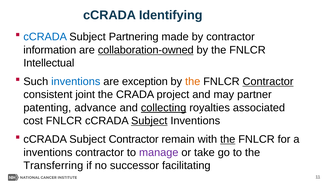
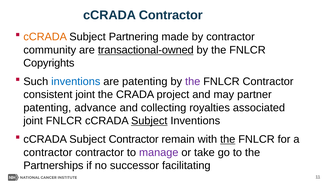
cCRADA Identifying: Identifying -> Contractor
cCRADA at (45, 37) colour: blue -> orange
information: information -> community
collaboration-owned: collaboration-owned -> transactional-owned
Intellectual: Intellectual -> Copyrights
are exception: exception -> patenting
the at (193, 82) colour: orange -> purple
Contractor at (268, 82) underline: present -> none
collecting underline: present -> none
cost at (33, 121): cost -> joint
inventions at (48, 152): inventions -> contractor
Transferring: Transferring -> Partnerships
